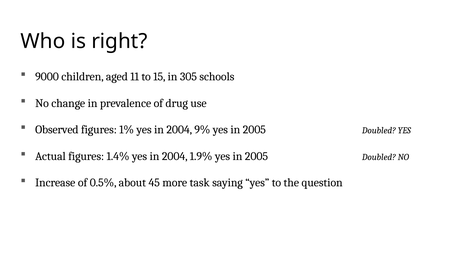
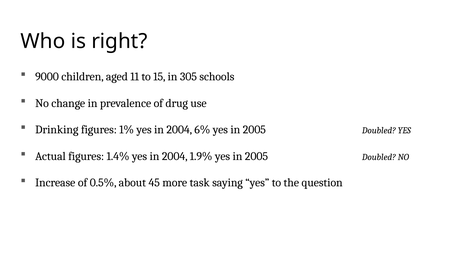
Observed: Observed -> Drinking
9%: 9% -> 6%
